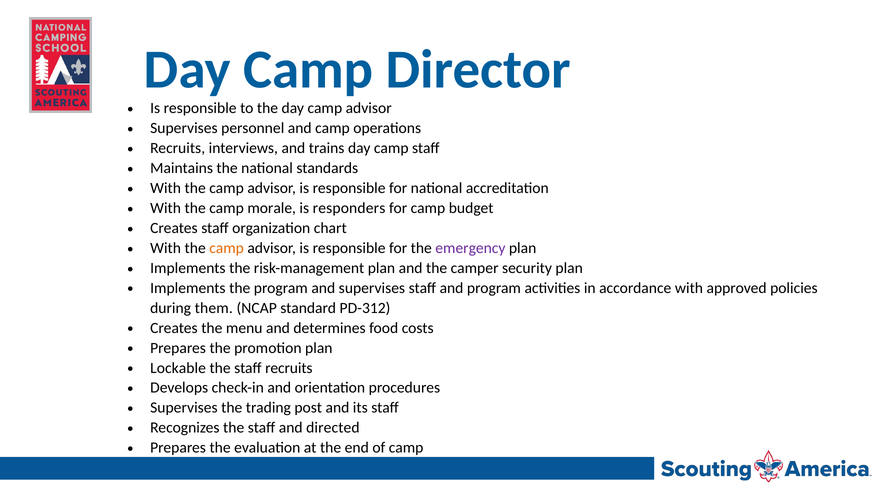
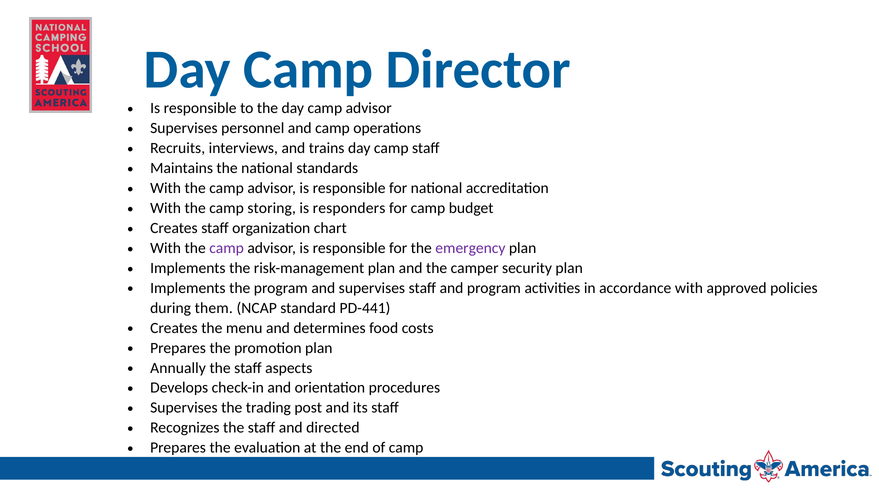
morale: morale -> storing
camp at (227, 248) colour: orange -> purple
PD-312: PD-312 -> PD-441
Lockable: Lockable -> Annually
staff recruits: recruits -> aspects
